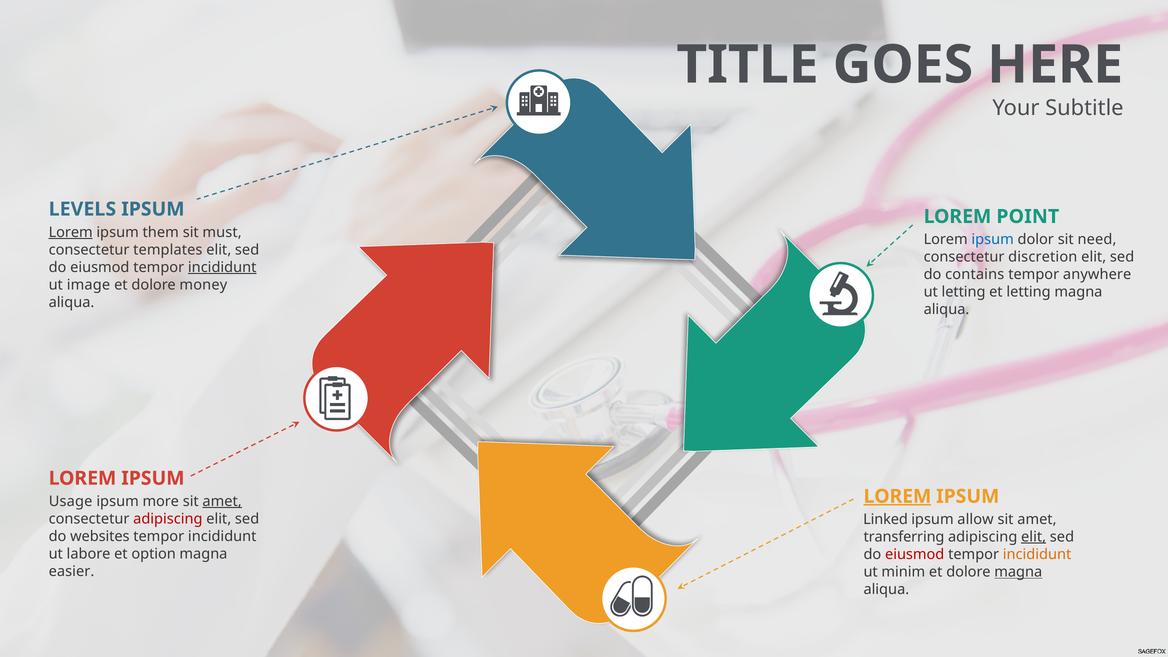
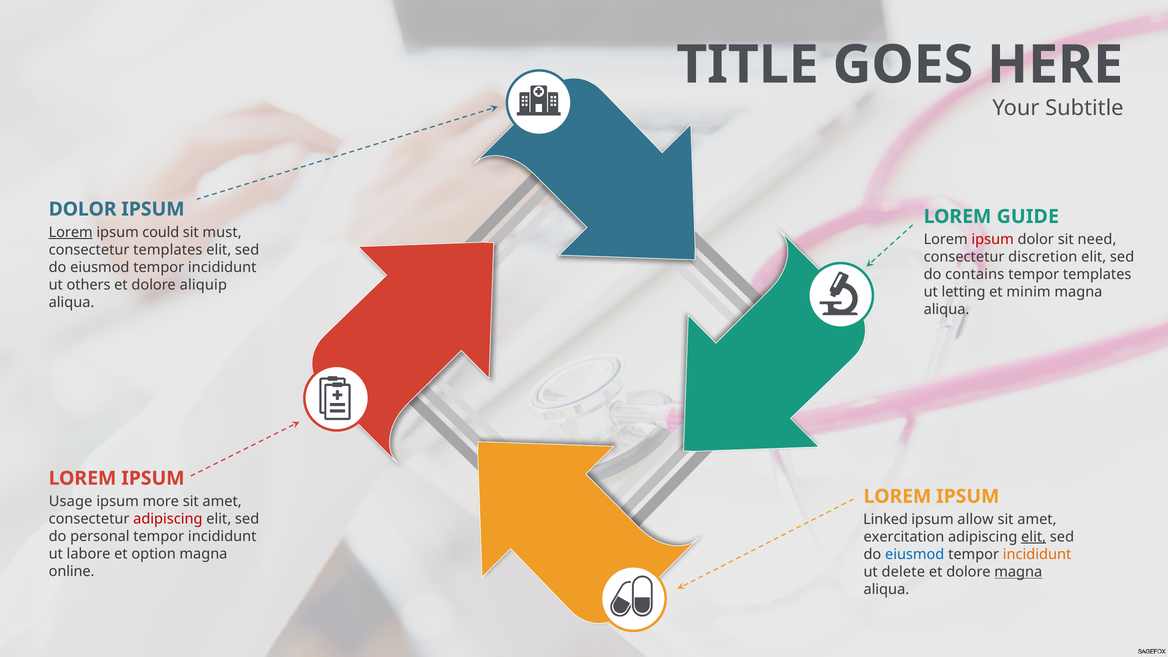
LEVELS at (82, 209): LEVELS -> DOLOR
POINT: POINT -> GUIDE
them: them -> could
ipsum at (993, 240) colour: blue -> red
incididunt at (222, 267) underline: present -> none
tempor anywhere: anywhere -> templates
image: image -> others
money: money -> aliquip
et letting: letting -> minim
LOREM at (897, 496) underline: present -> none
amet at (222, 501) underline: present -> none
websites: websites -> personal
transferring: transferring -> exercitation
eiusmod at (915, 554) colour: red -> blue
easier: easier -> online
minim: minim -> delete
